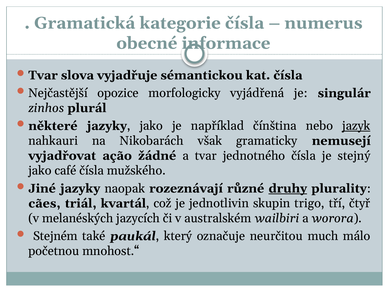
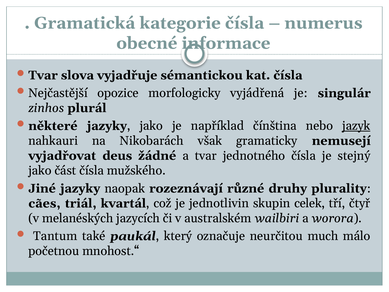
ação: ação -> deus
café: café -> část
druhy underline: present -> none
trigo: trigo -> celek
Stejném: Stejném -> Tantum
